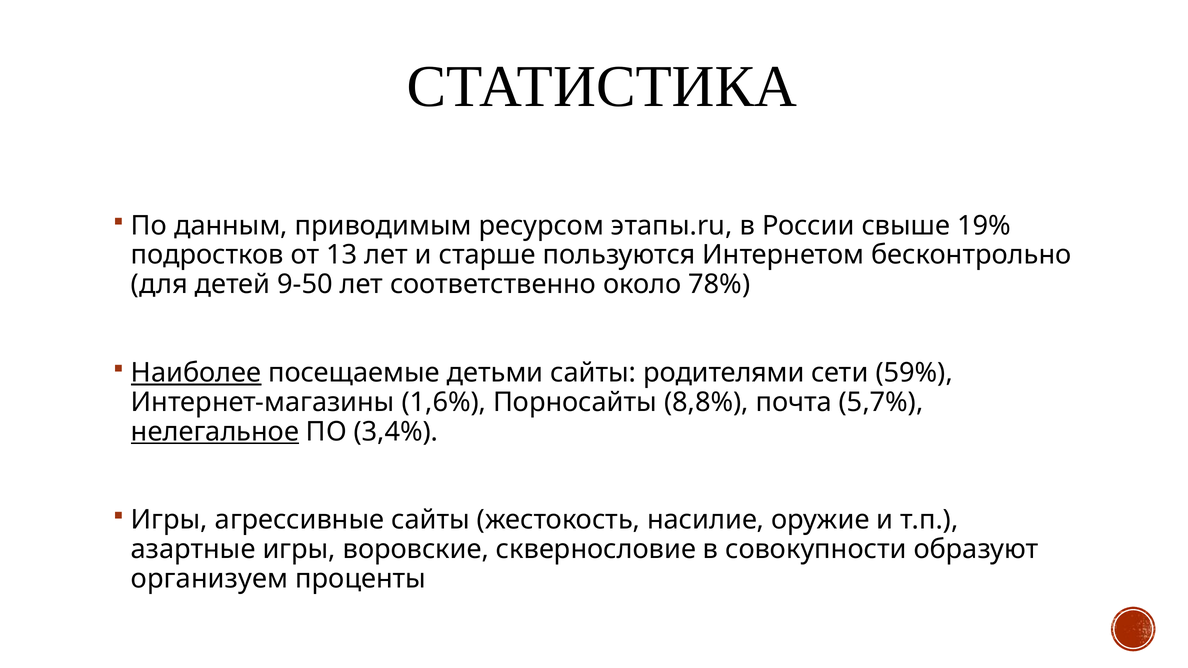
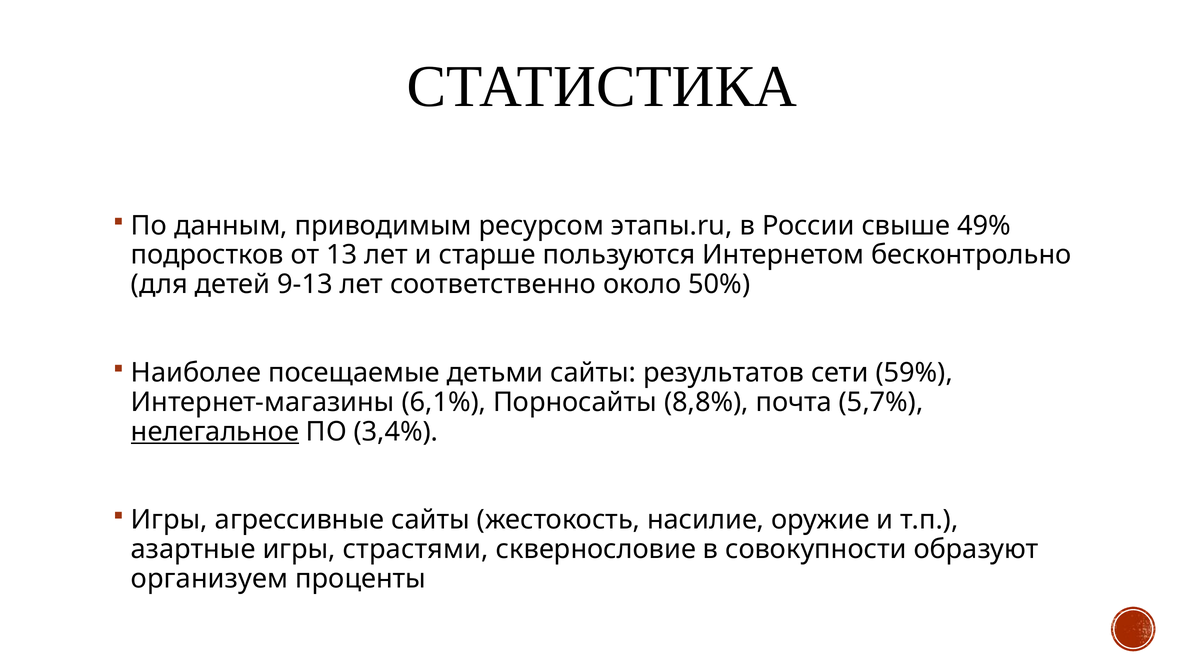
19%: 19% -> 49%
9-50: 9-50 -> 9-13
78%: 78% -> 50%
Наиболее underline: present -> none
родителями: родителями -> результатов
1,6%: 1,6% -> 6,1%
воровские: воровские -> страстями
